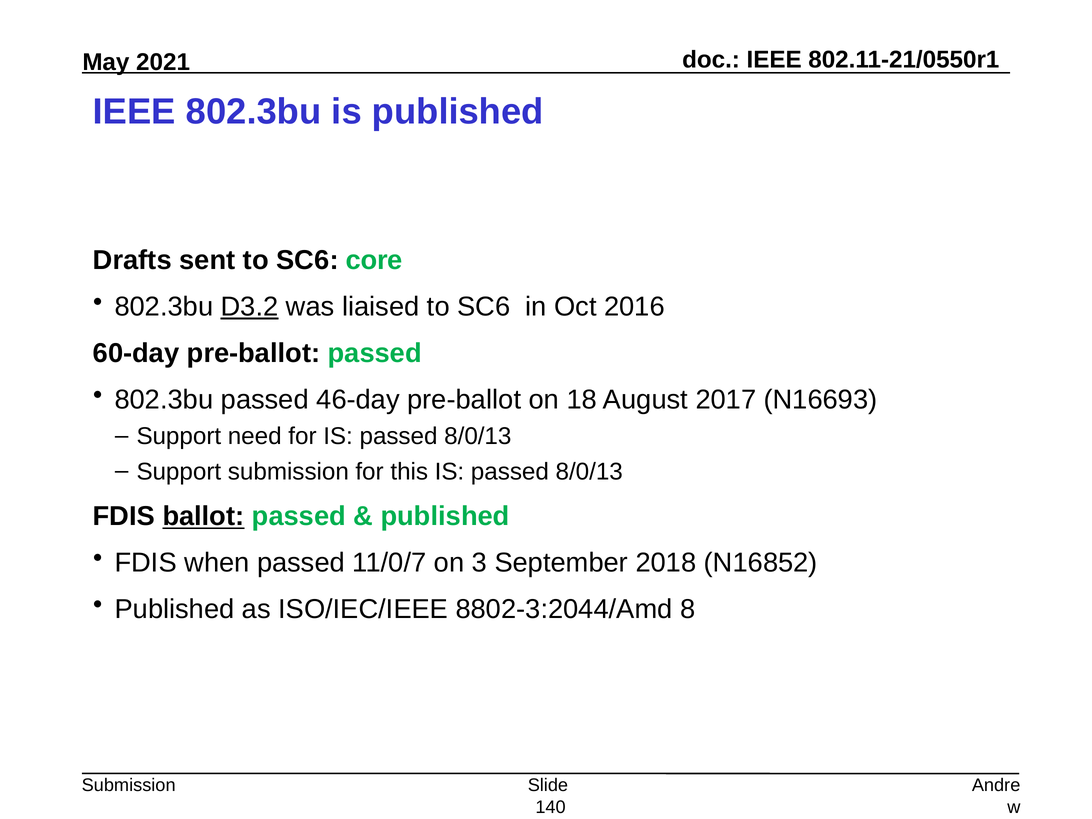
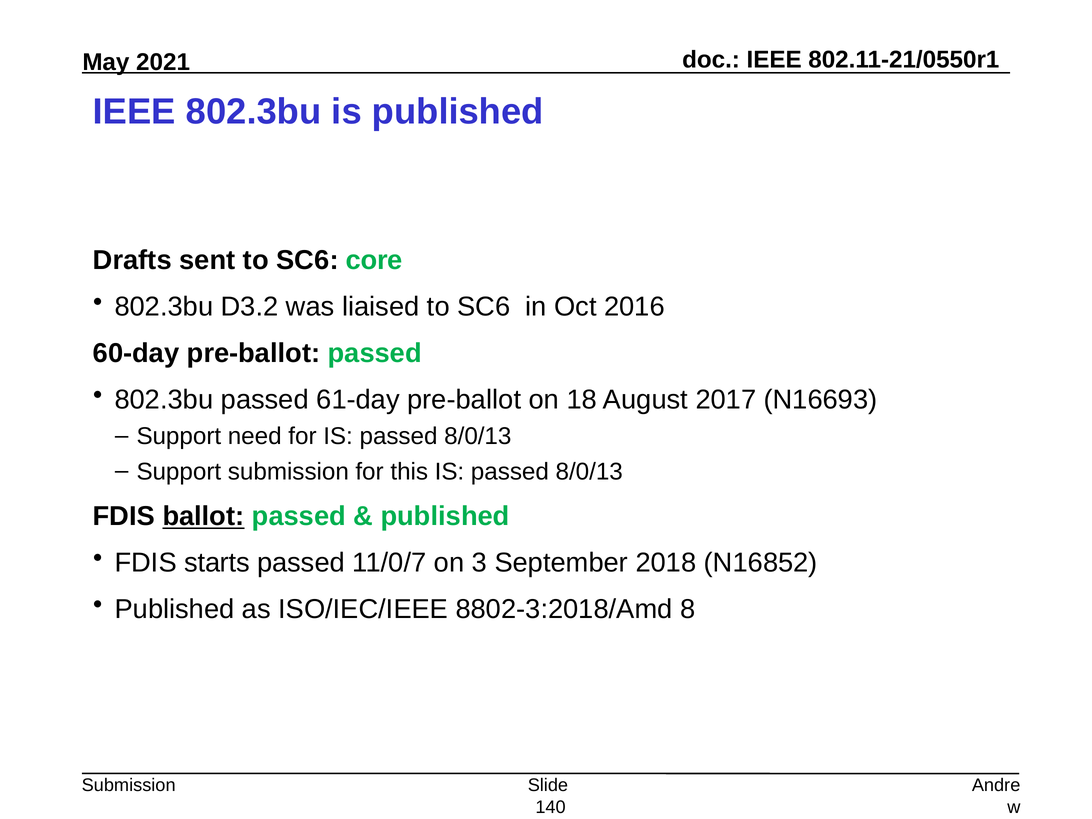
D3.2 underline: present -> none
46-day: 46-day -> 61-day
when: when -> starts
8802-3:2044/Amd: 8802-3:2044/Amd -> 8802-3:2018/Amd
